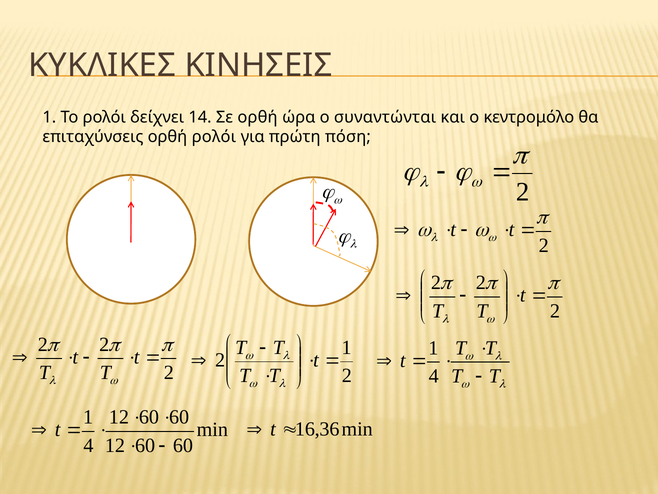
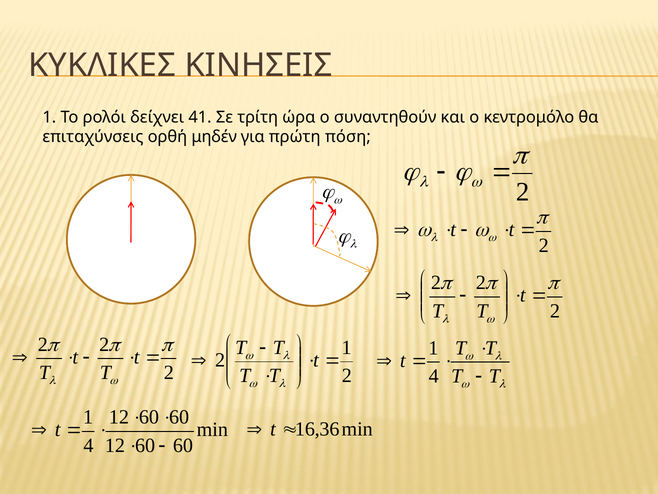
14: 14 -> 41
Σε ορθή: ορθή -> τρίτη
συναντώνται: συναντώνται -> συναντηθούν
ορθή ρολόι: ρολόι -> μηδέν
